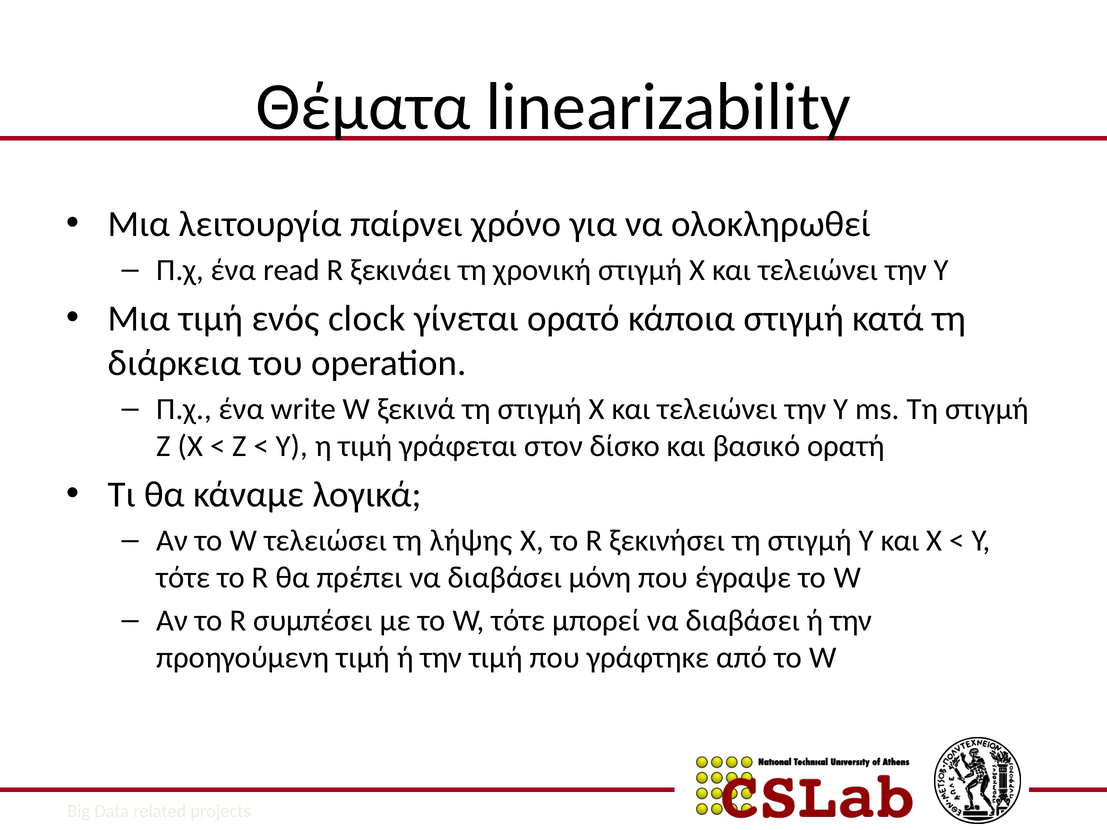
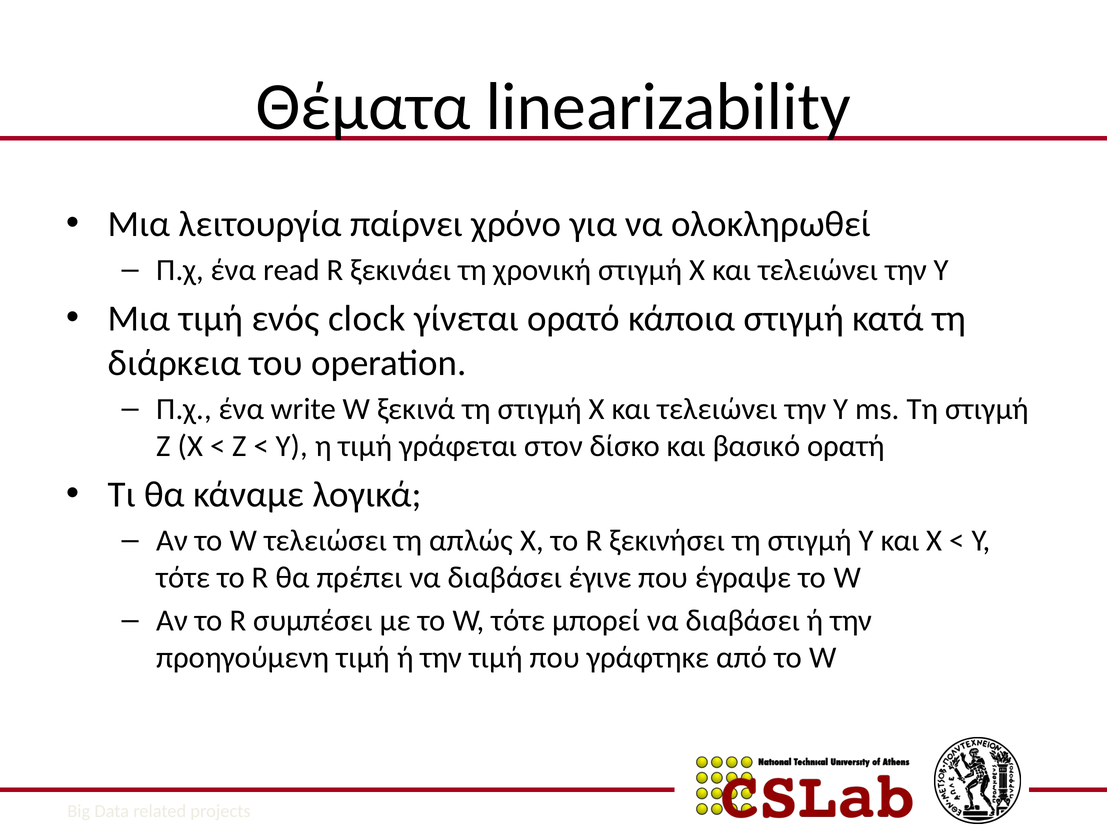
λήψης: λήψης -> απλώς
μόνη: μόνη -> έγινε
